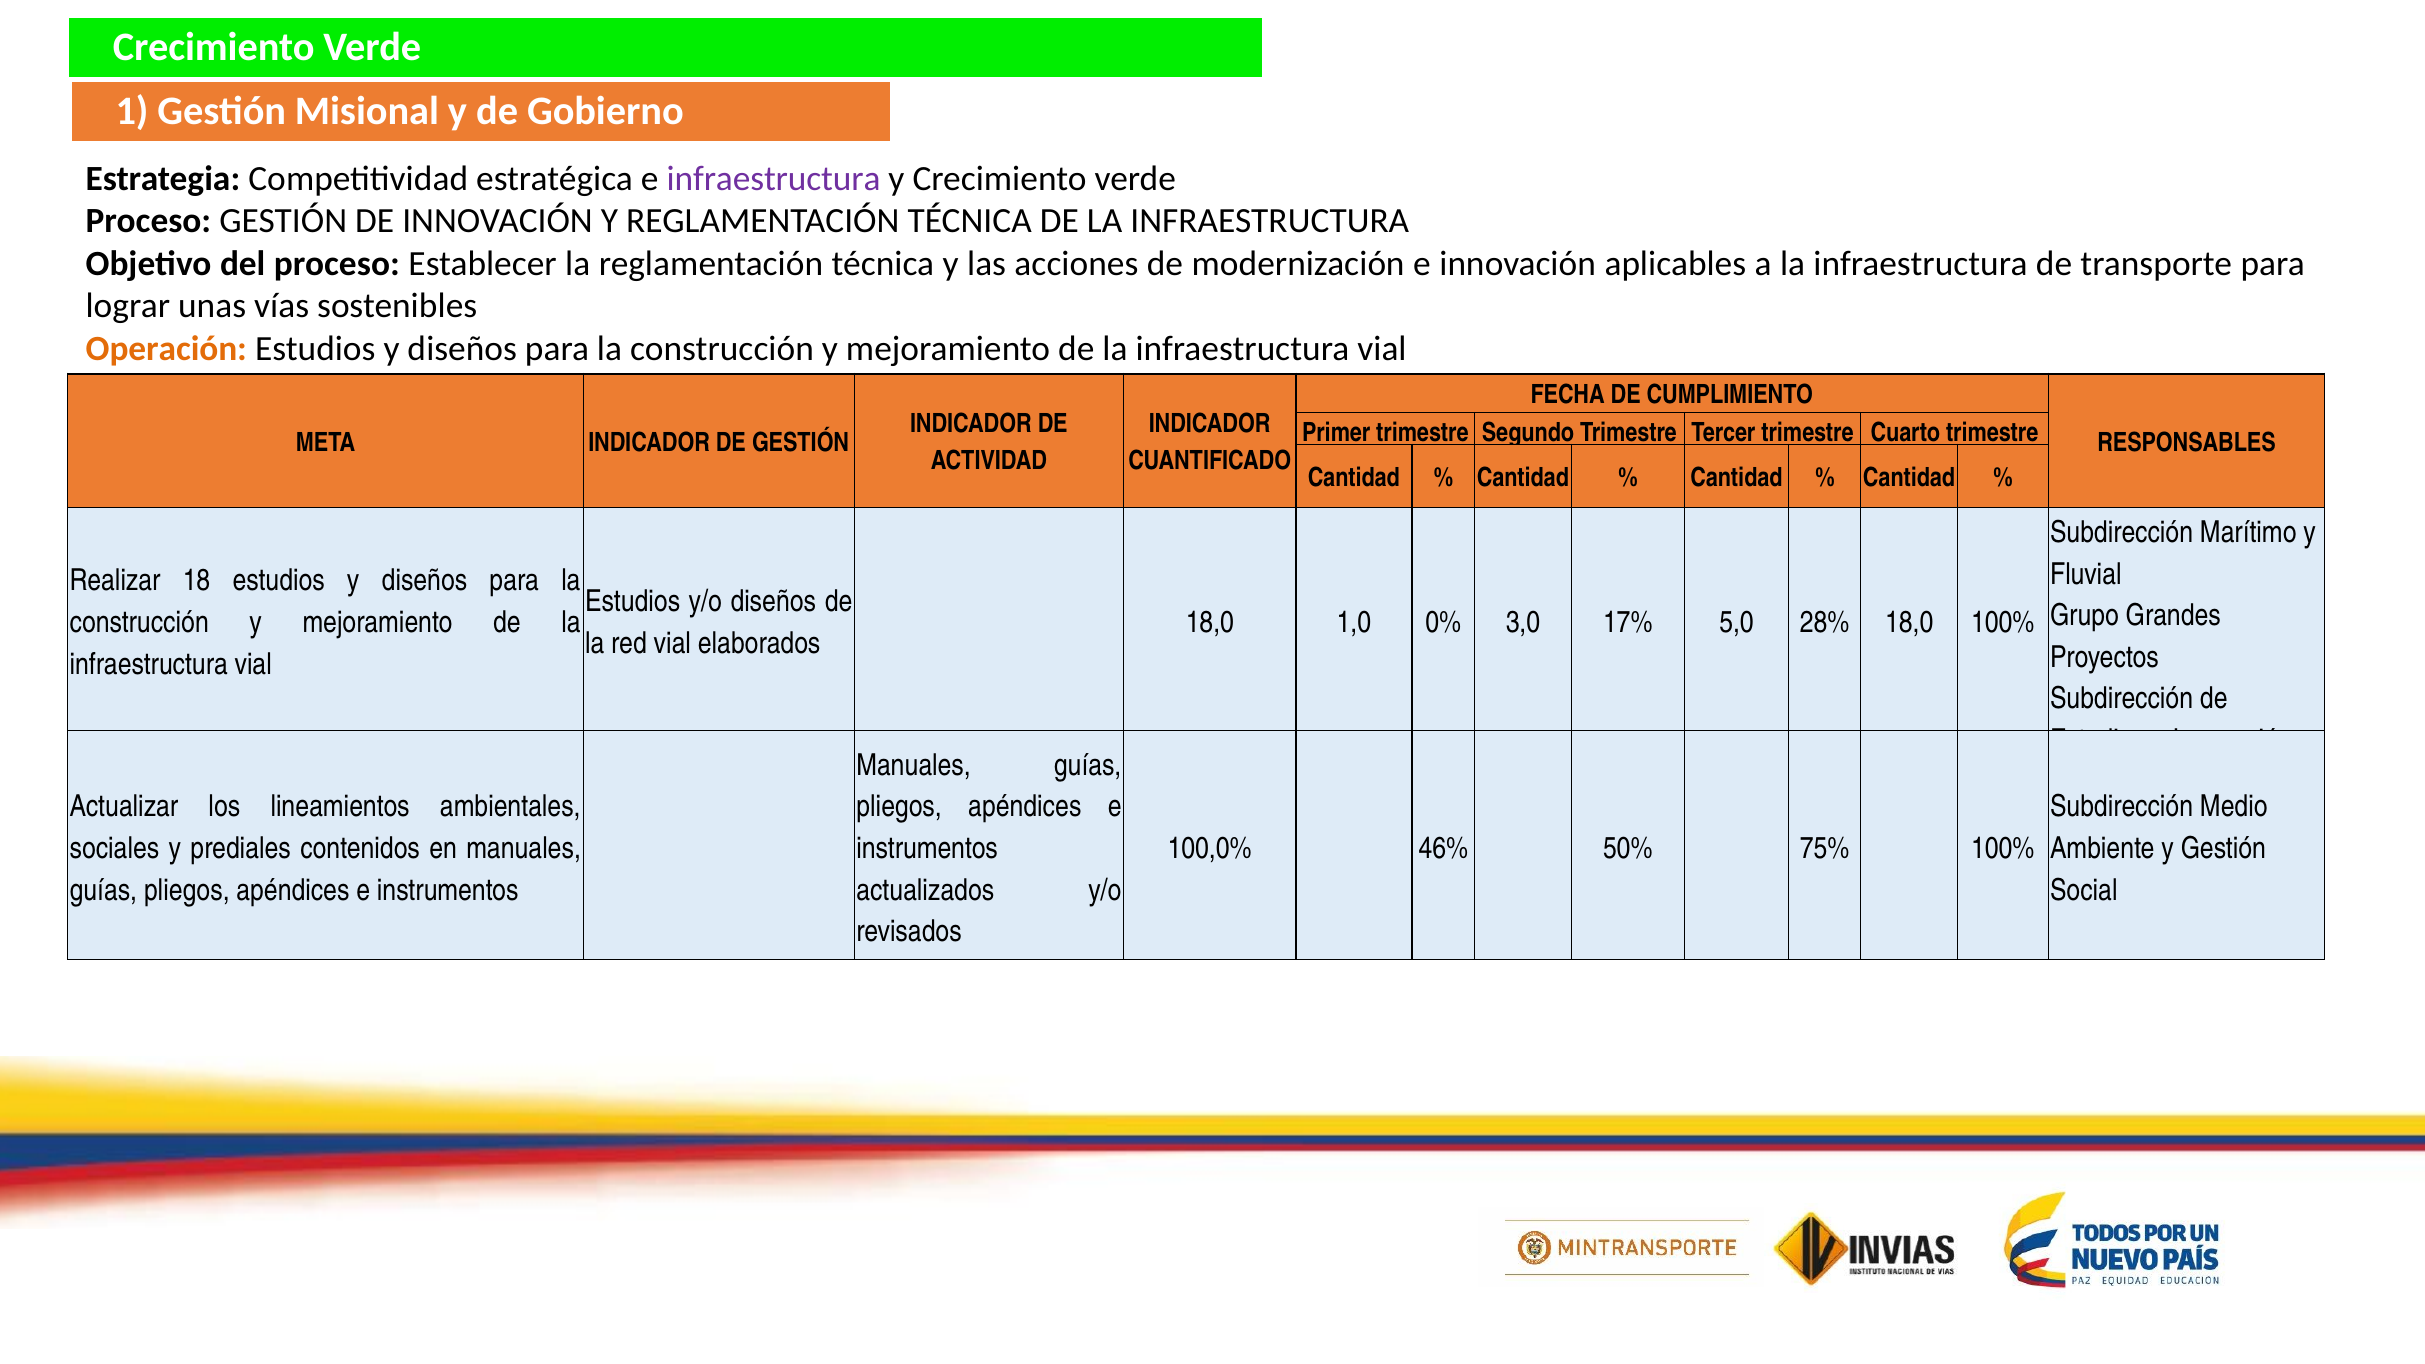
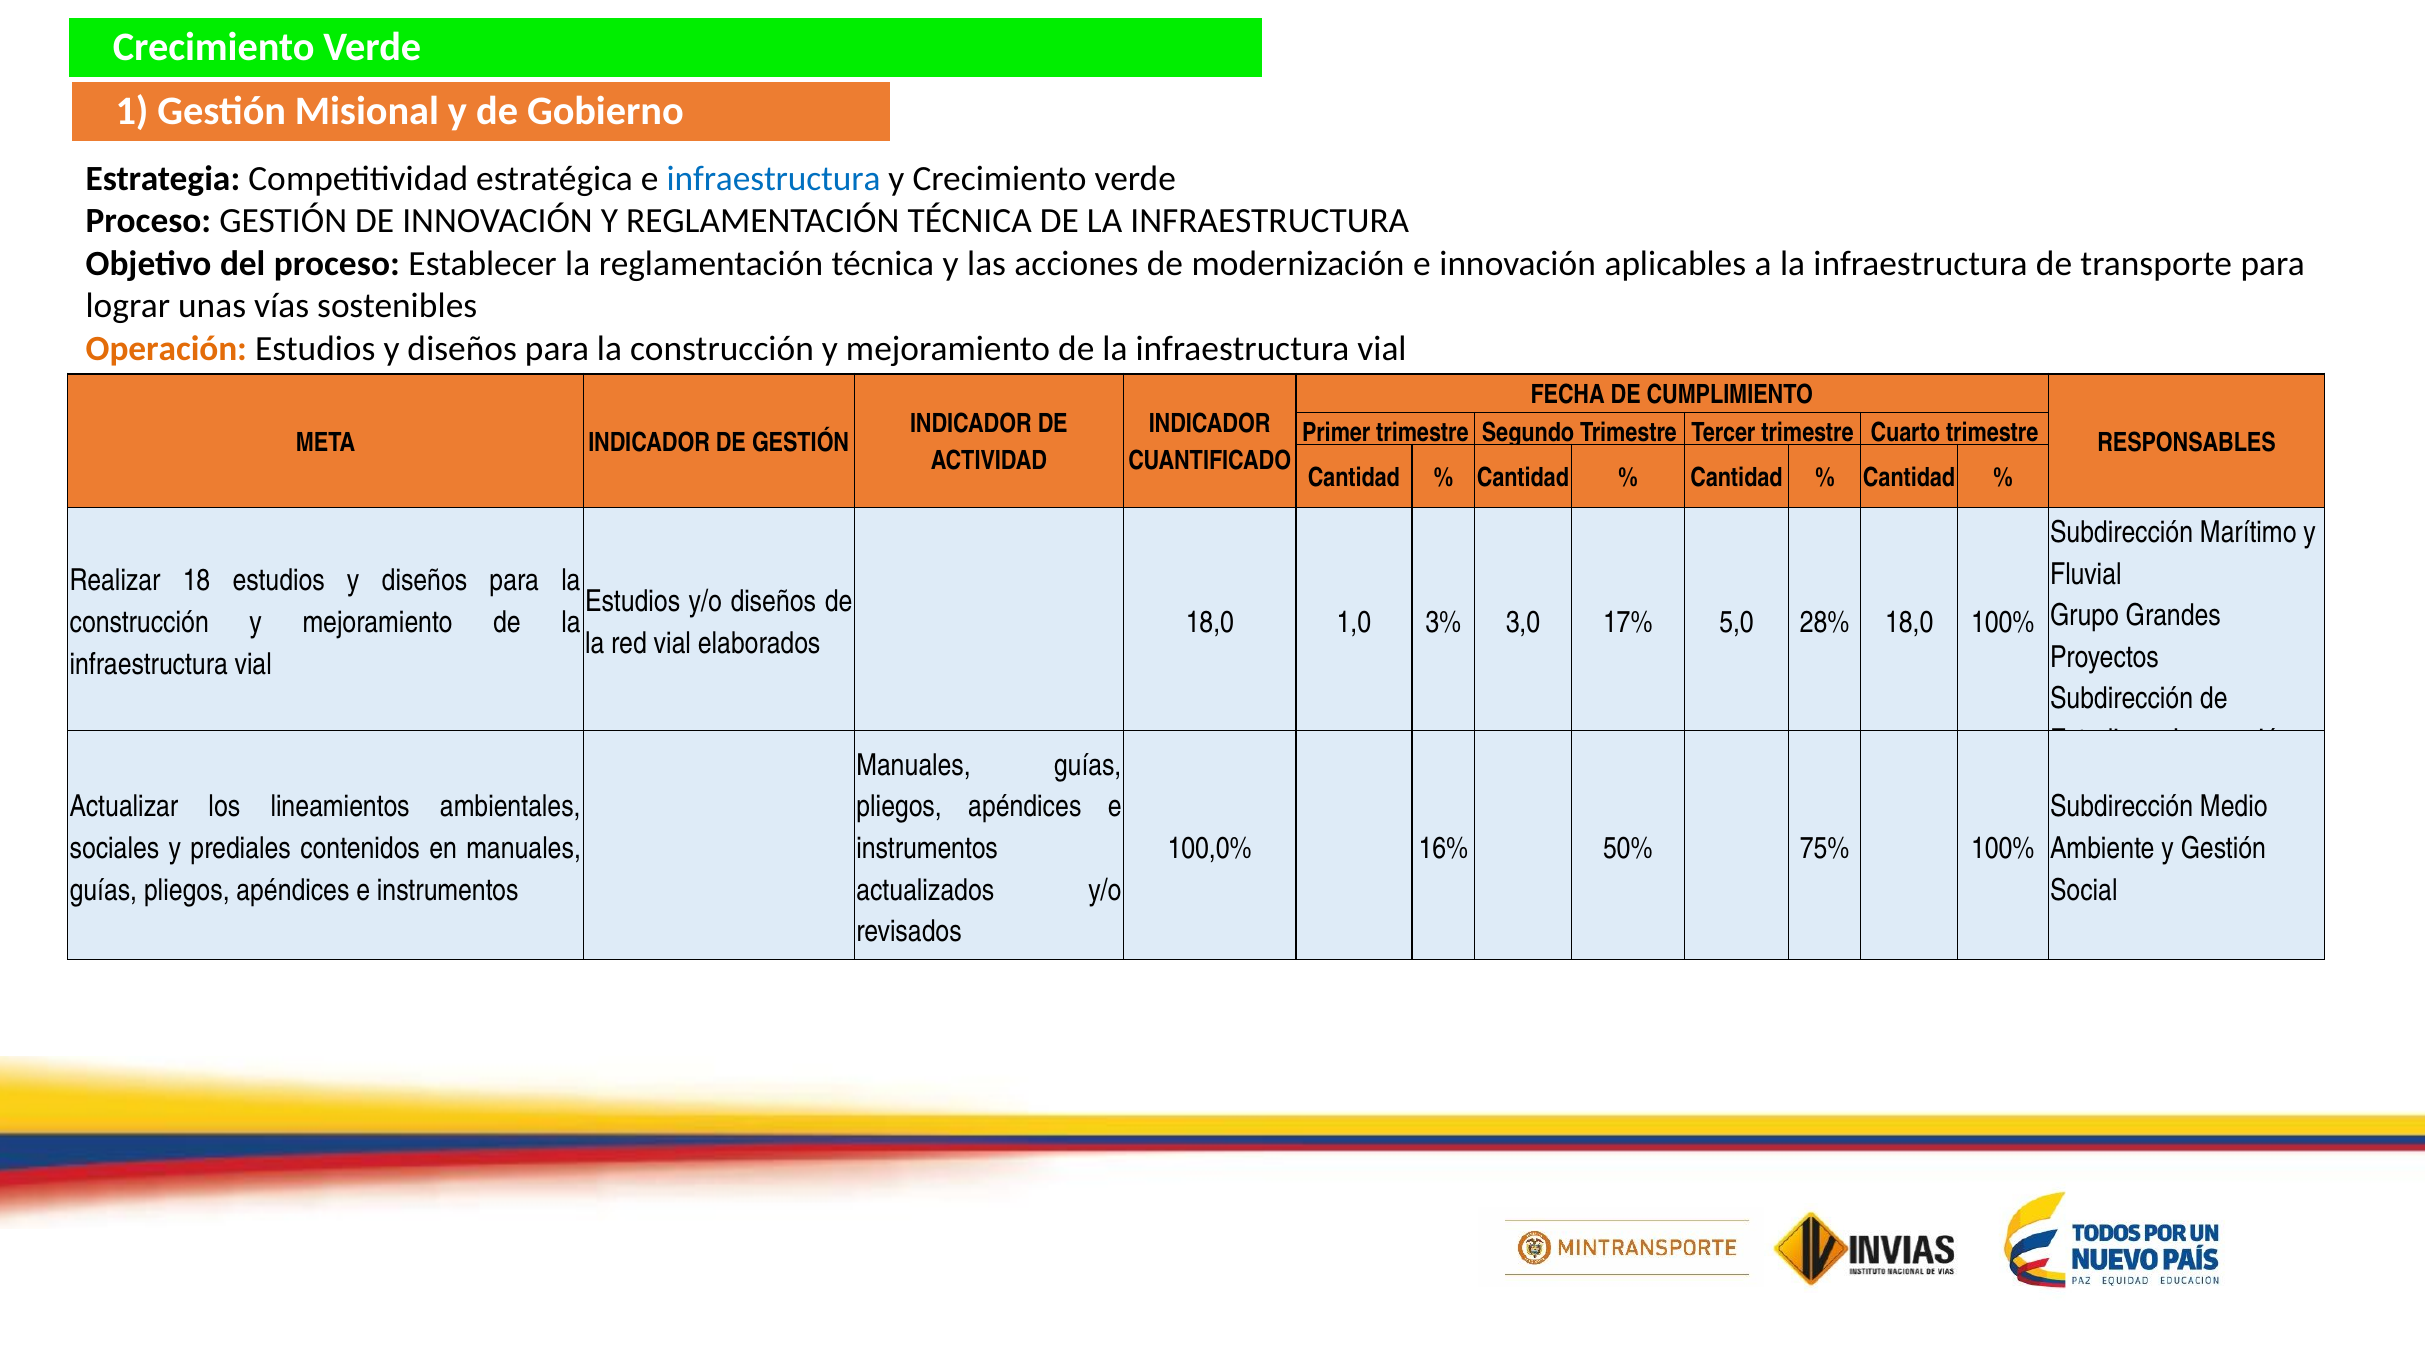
infraestructura at (774, 179) colour: purple -> blue
0%: 0% -> 3%
46%: 46% -> 16%
